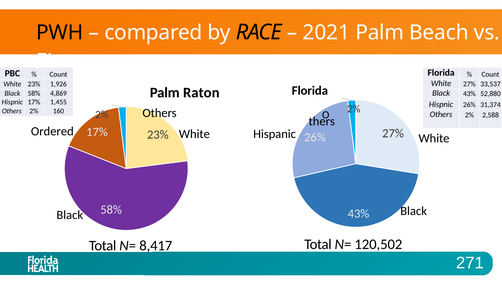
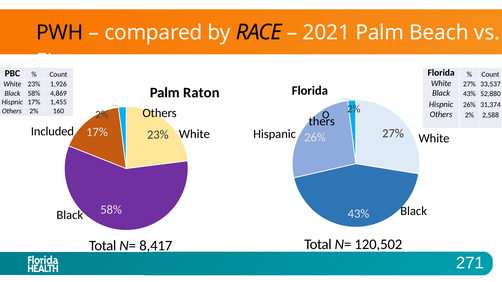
Ordered: Ordered -> Included
